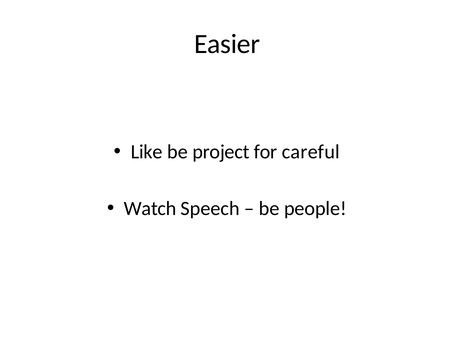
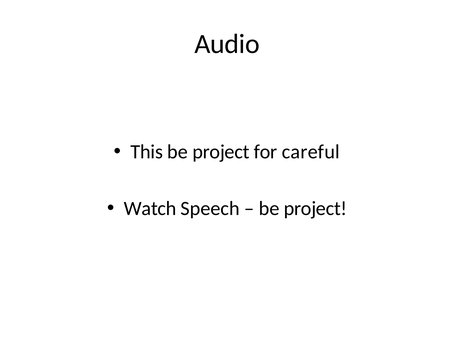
Easier: Easier -> Audio
Like: Like -> This
people at (315, 208): people -> project
